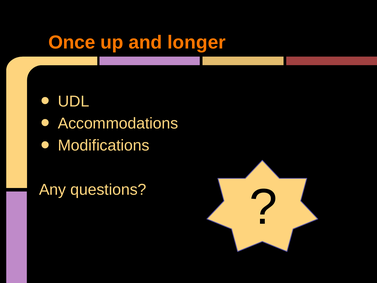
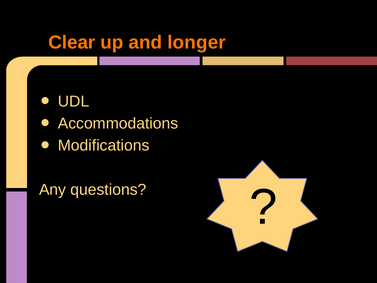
Once: Once -> Clear
